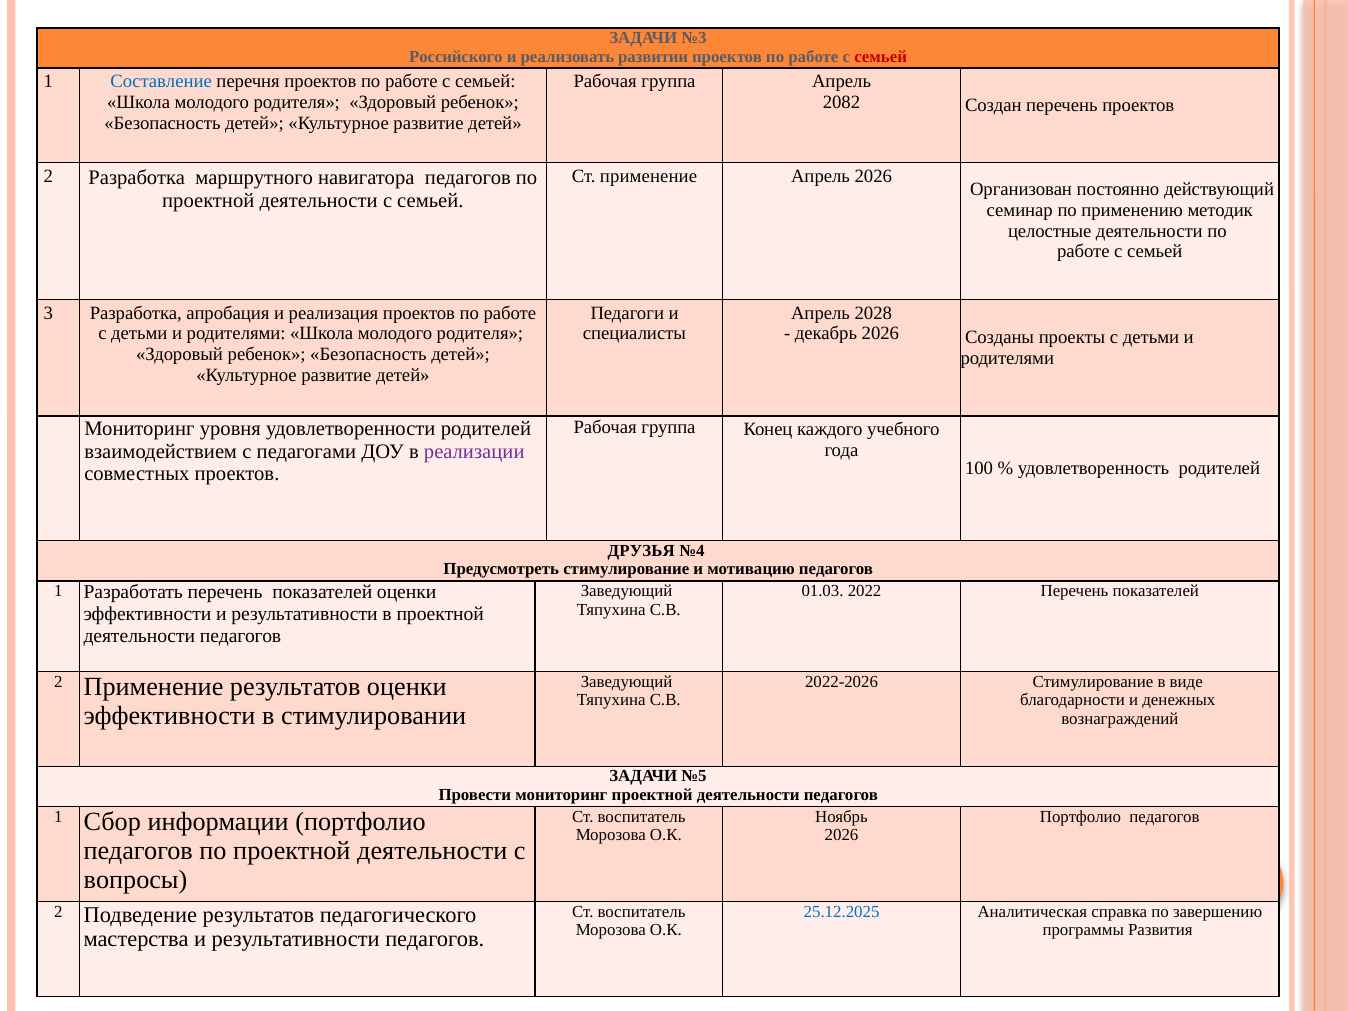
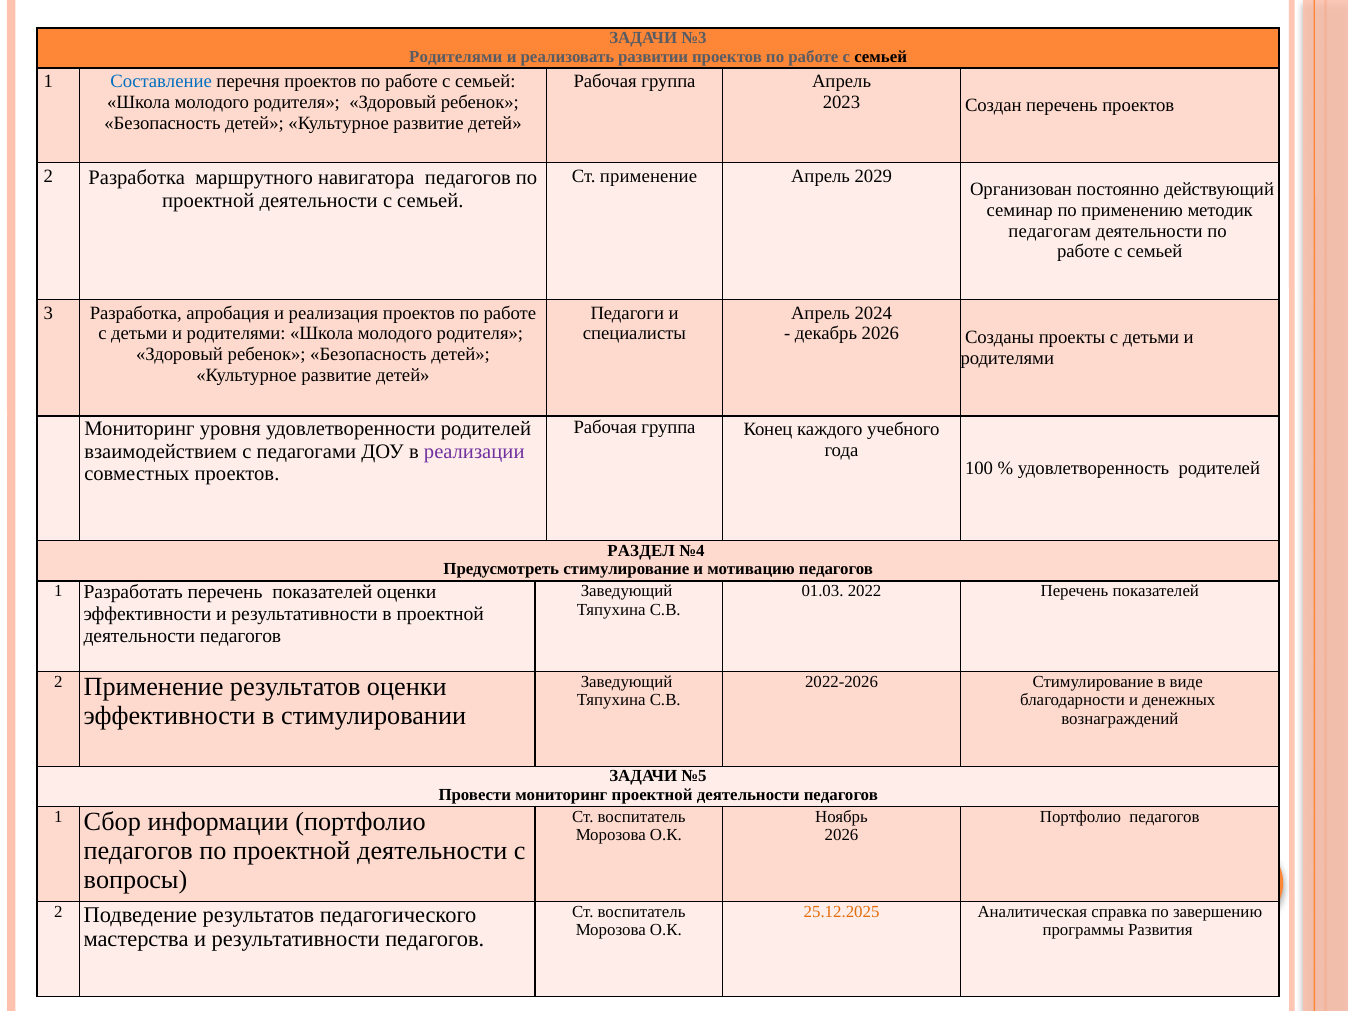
Российского at (456, 57): Российского -> Родителями
семьей at (881, 57) colour: red -> black
2082: 2082 -> 2023
Апрель 2026: 2026 -> 2029
целостные: целостные -> педагогам
2028: 2028 -> 2024
ДРУЗЬЯ: ДРУЗЬЯ -> РАЗДЕЛ
25.12.2025 colour: blue -> orange
